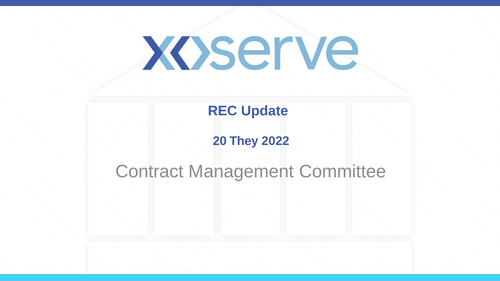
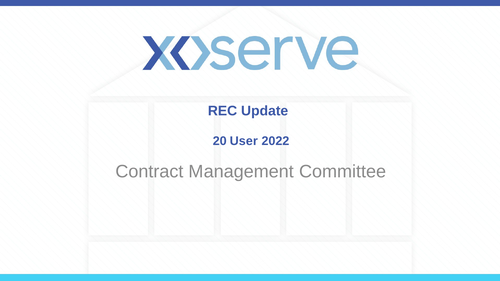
They: They -> User
